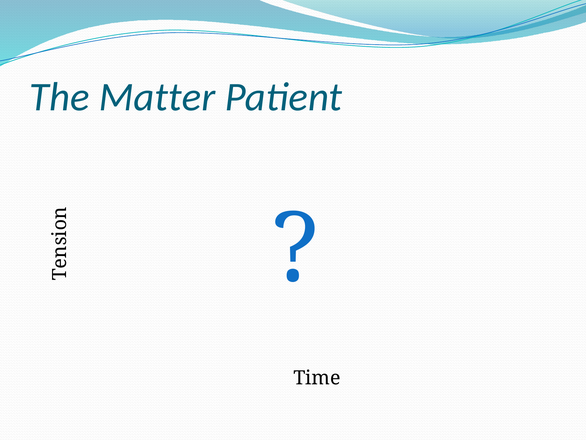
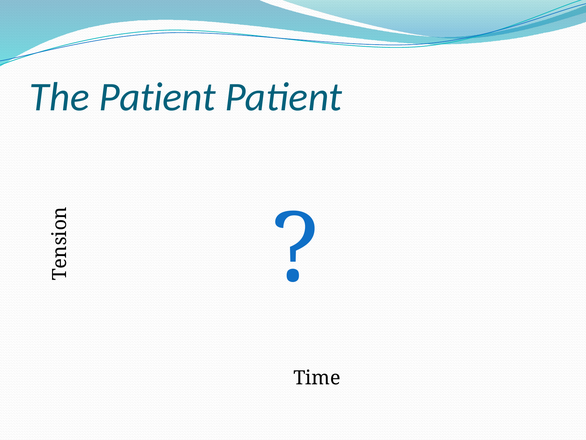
The Matter: Matter -> Patient
